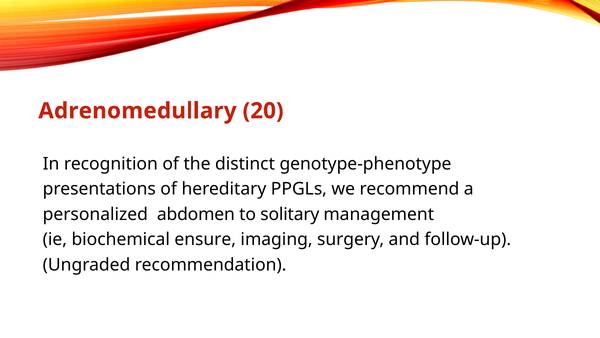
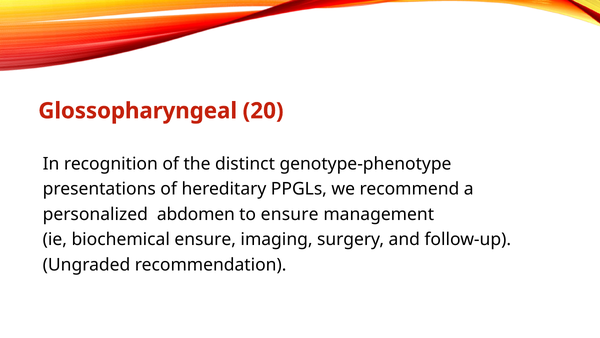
Adrenomedullary: Adrenomedullary -> Glossopharyngeal
to solitary: solitary -> ensure
